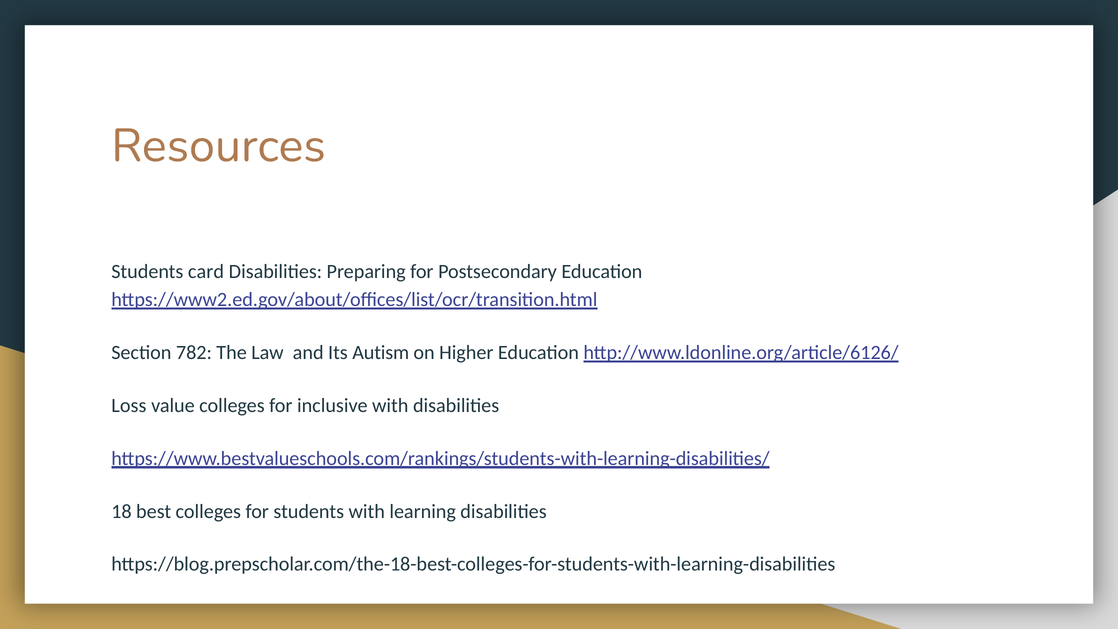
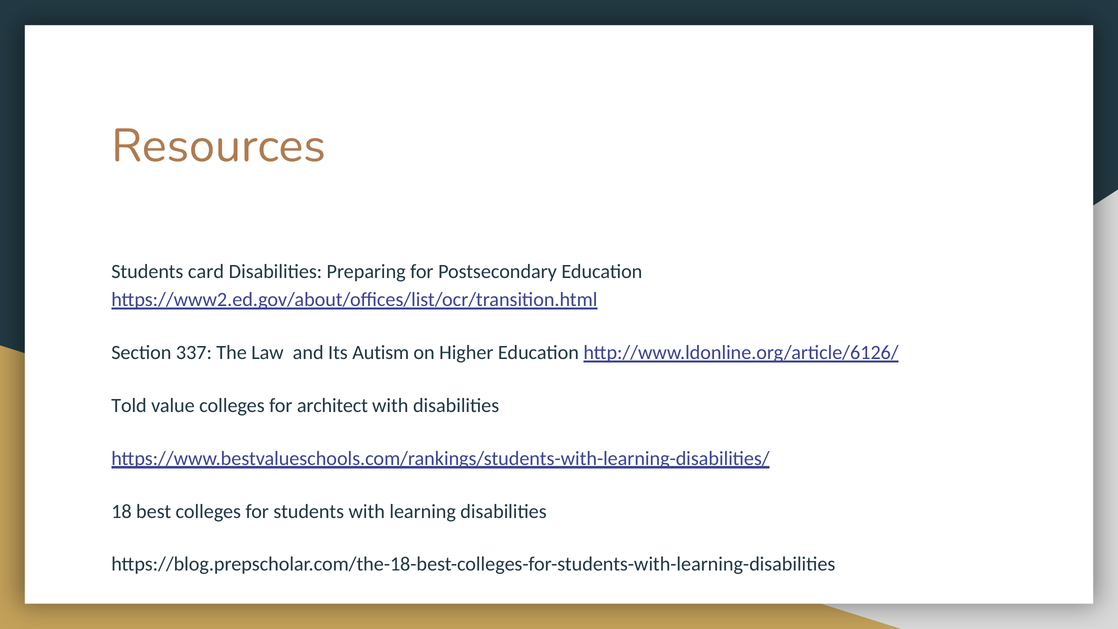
782: 782 -> 337
Loss: Loss -> Told
inclusive: inclusive -> architect
